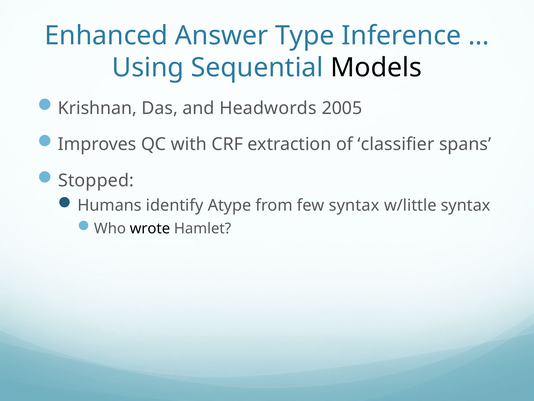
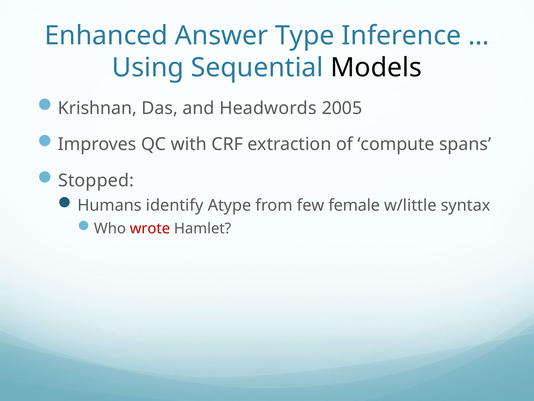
classifier: classifier -> compute
few syntax: syntax -> female
wrote colour: black -> red
